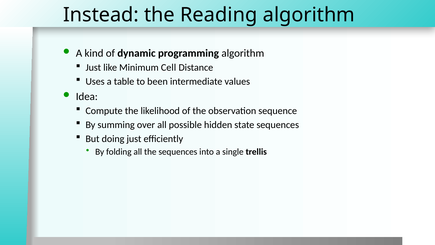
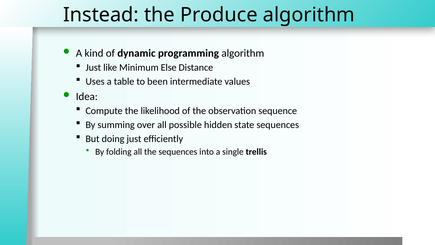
Reading: Reading -> Produce
Cell: Cell -> Else
